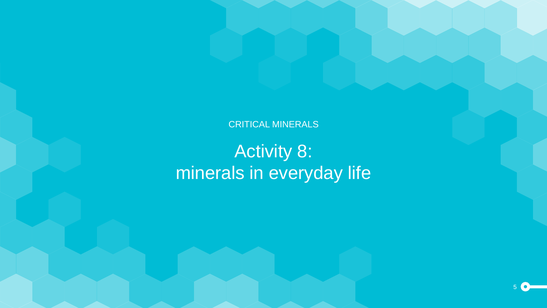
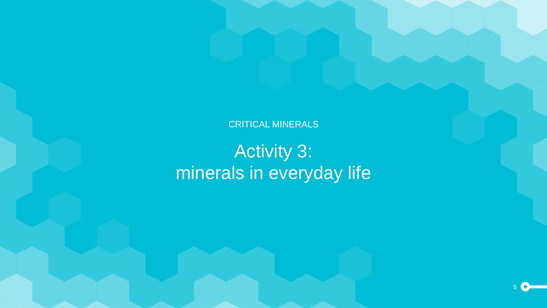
8: 8 -> 3
